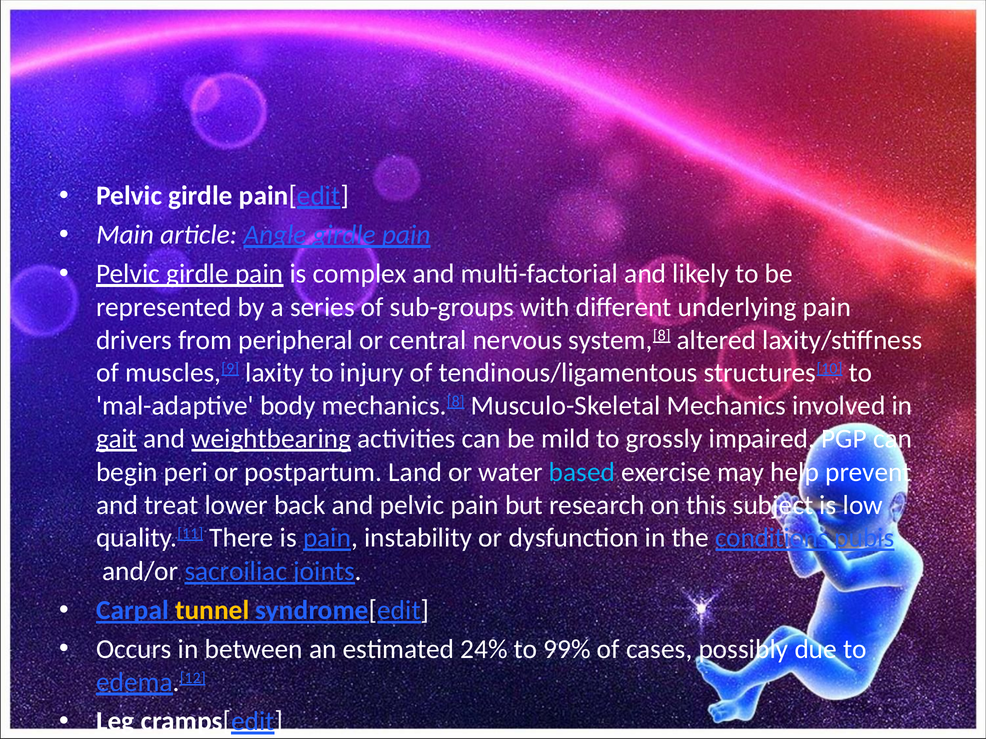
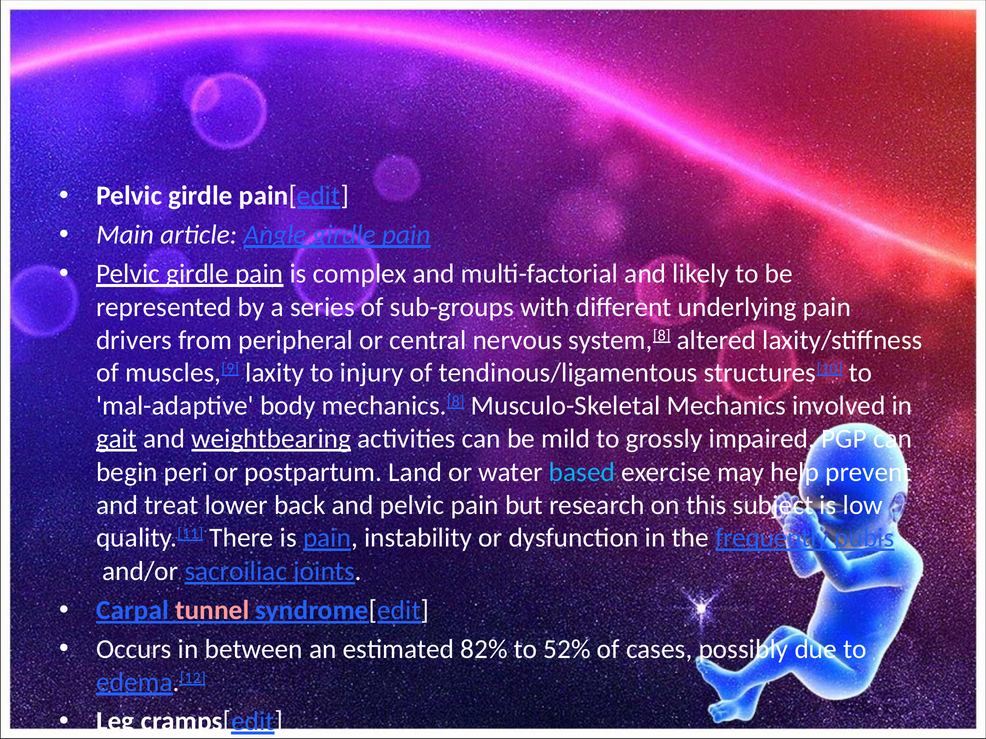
conditions: conditions -> frequently
tunnel colour: yellow -> pink
24%: 24% -> 82%
99%: 99% -> 52%
